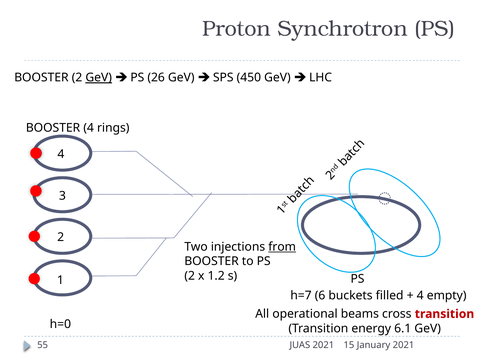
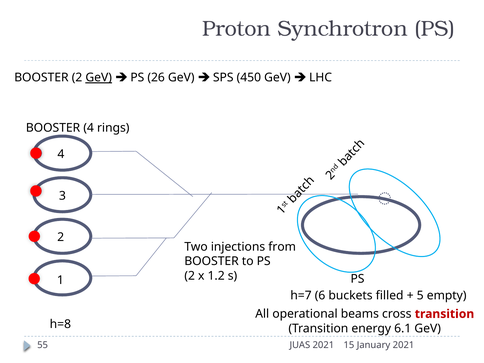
from underline: present -> none
4 at (420, 296): 4 -> 5
h=0: h=0 -> h=8
